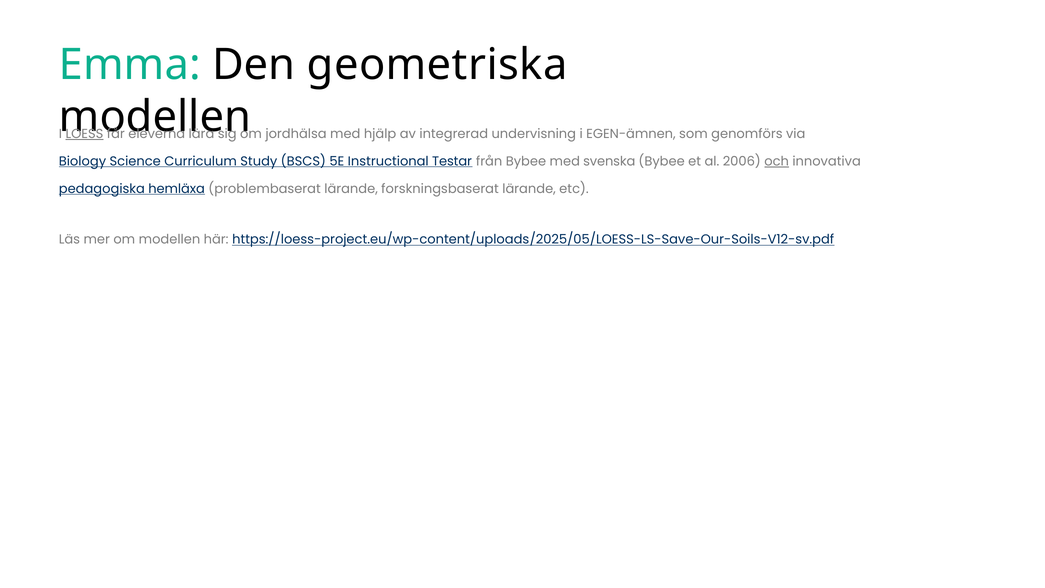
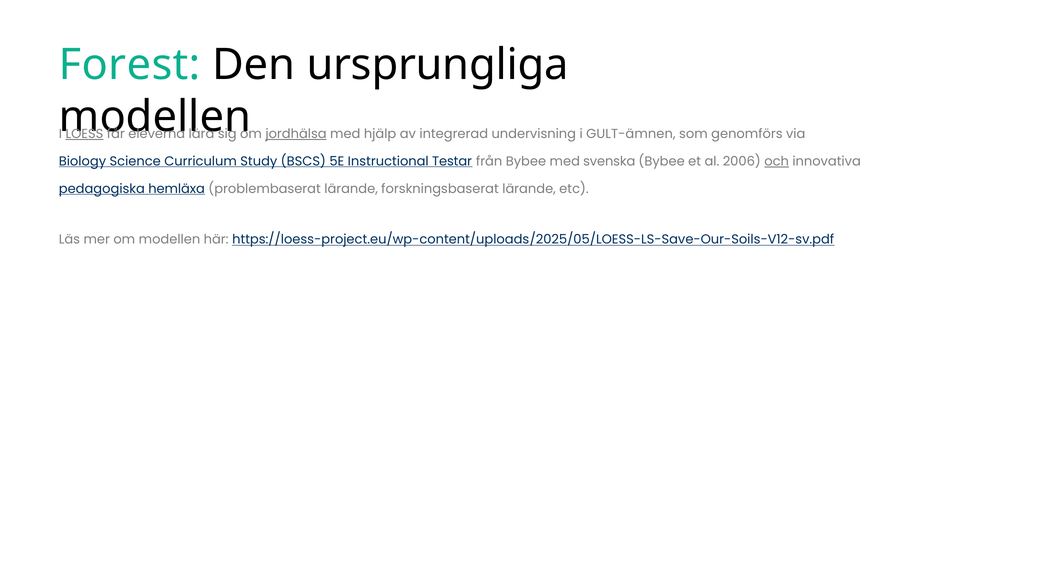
Emma: Emma -> Forest
geometriska: geometriska -> ursprungliga
jordhälsa underline: none -> present
EGEN-ämnen: EGEN-ämnen -> GULT-ämnen
